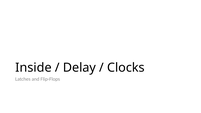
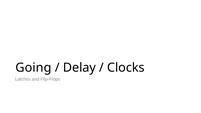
Inside: Inside -> Going
